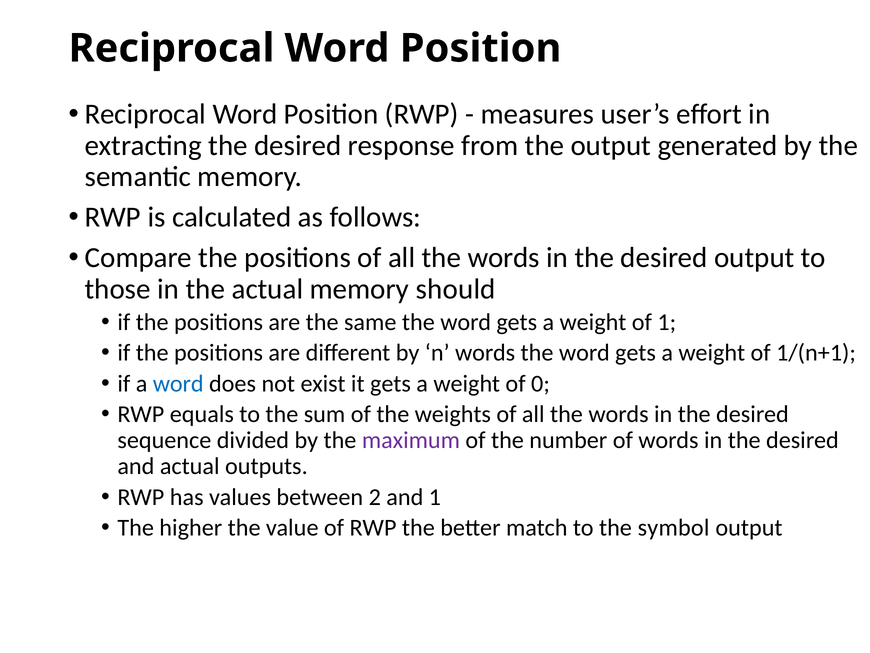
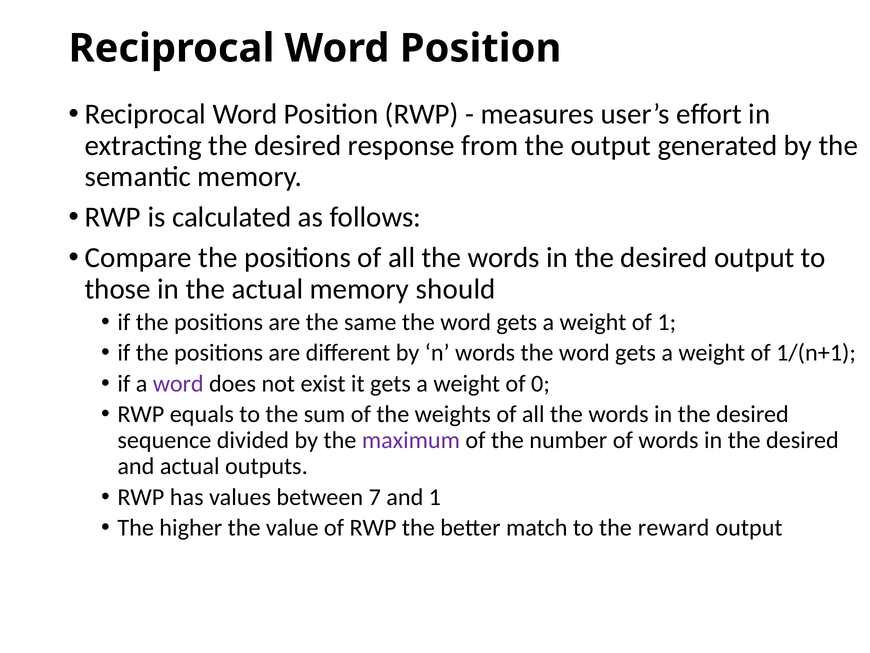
word at (178, 383) colour: blue -> purple
2: 2 -> 7
symbol: symbol -> reward
